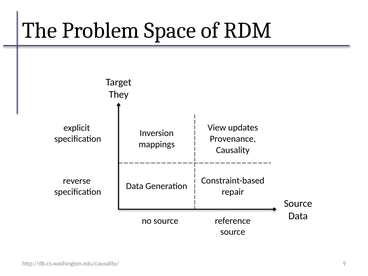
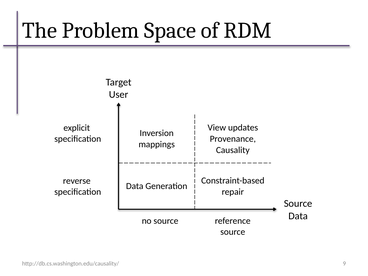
They: They -> User
